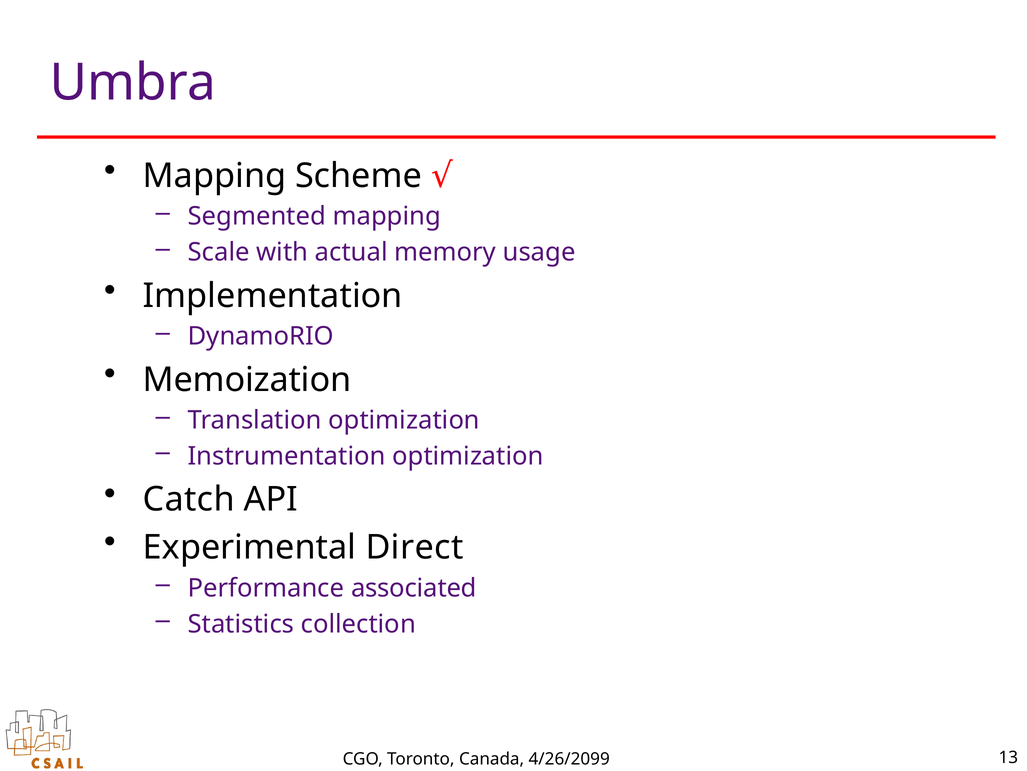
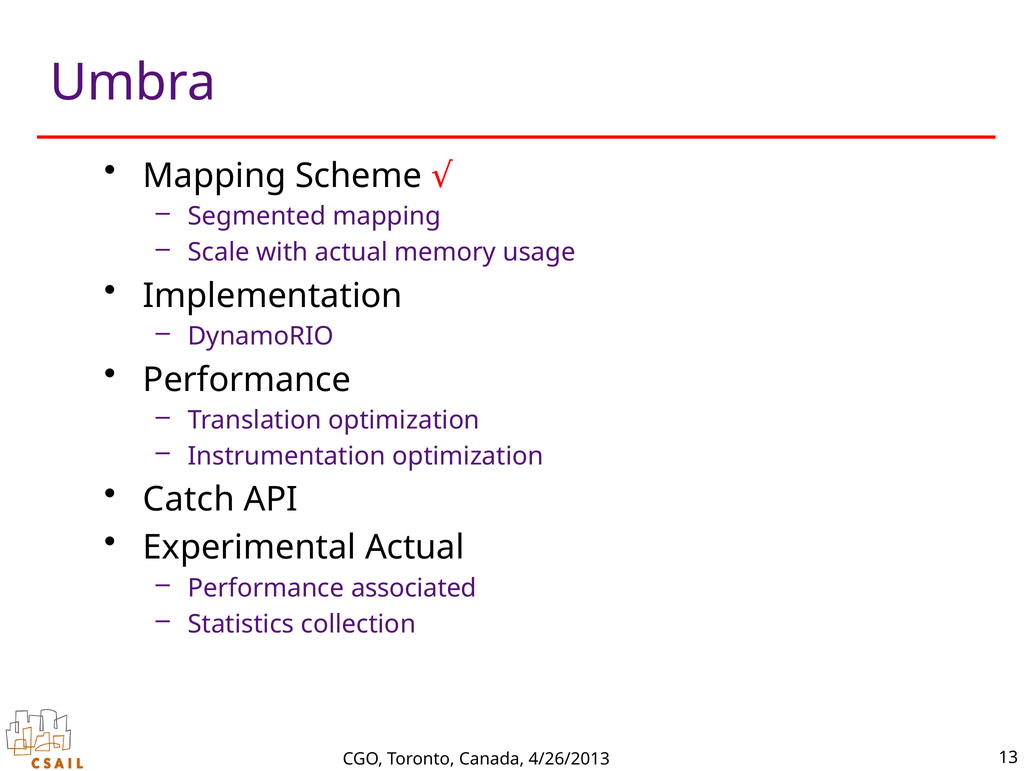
Memoization at (247, 379): Memoization -> Performance
Experimental Direct: Direct -> Actual
4/26/2099: 4/26/2099 -> 4/26/2013
